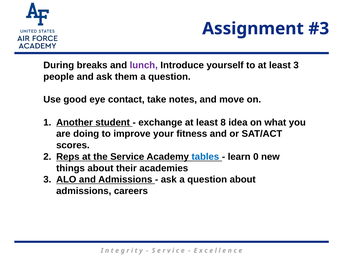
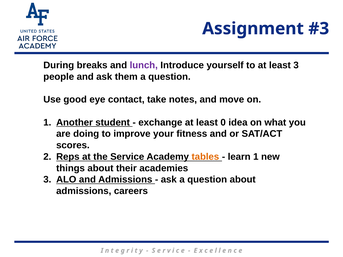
8: 8 -> 0
tables colour: blue -> orange
learn 0: 0 -> 1
